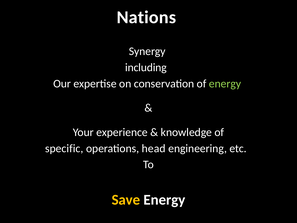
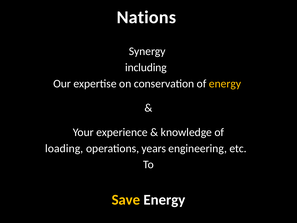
energy at (225, 84) colour: light green -> yellow
specific: specific -> loading
head: head -> years
